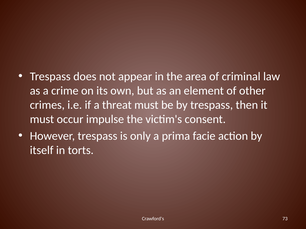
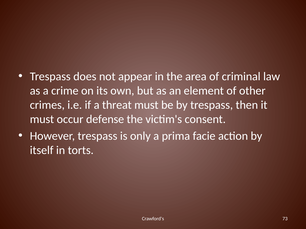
impulse: impulse -> defense
